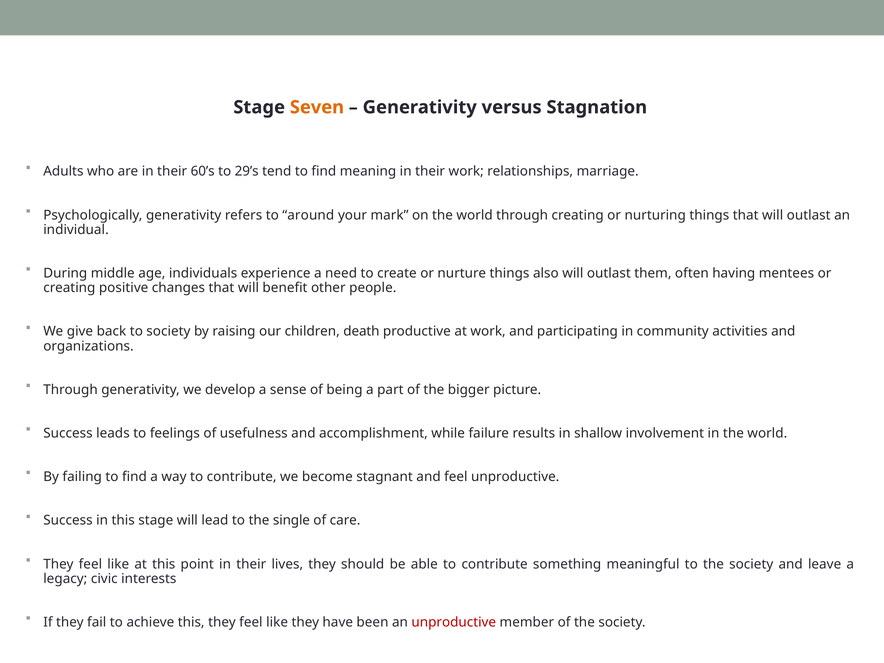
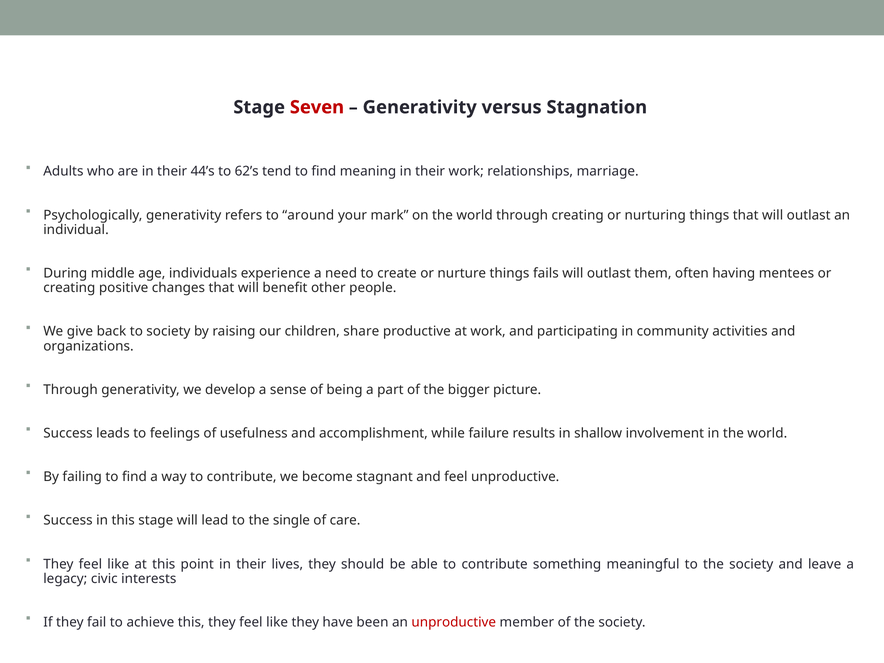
Seven colour: orange -> red
60’s: 60’s -> 44’s
29’s: 29’s -> 62’s
also: also -> fails
death: death -> share
